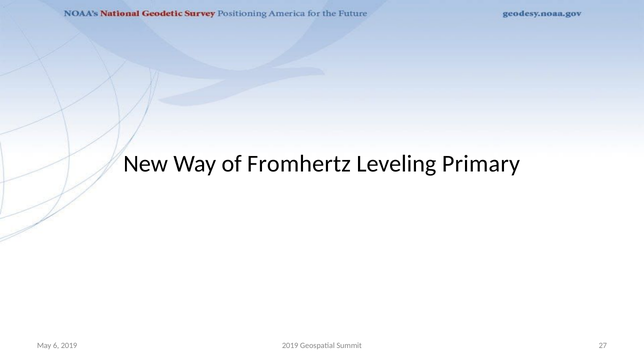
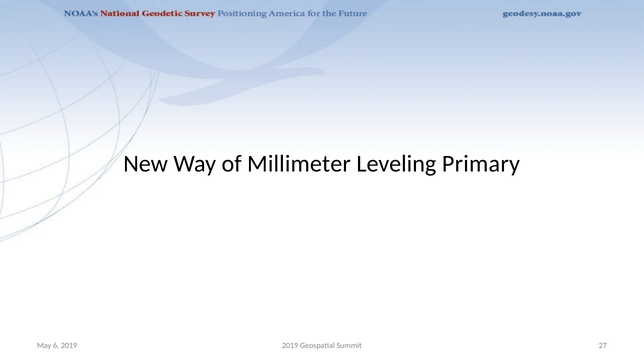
Fromhertz: Fromhertz -> Millimeter
